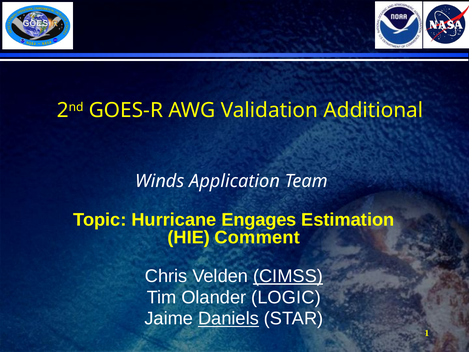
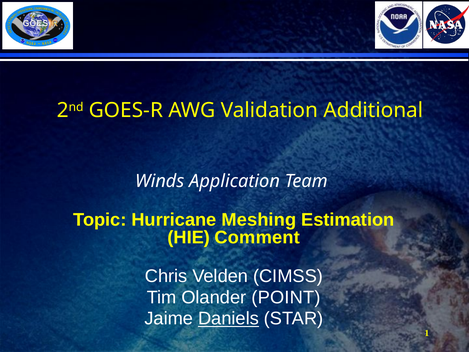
Engages: Engages -> Meshing
CIMSS underline: present -> none
LOGIC: LOGIC -> POINT
